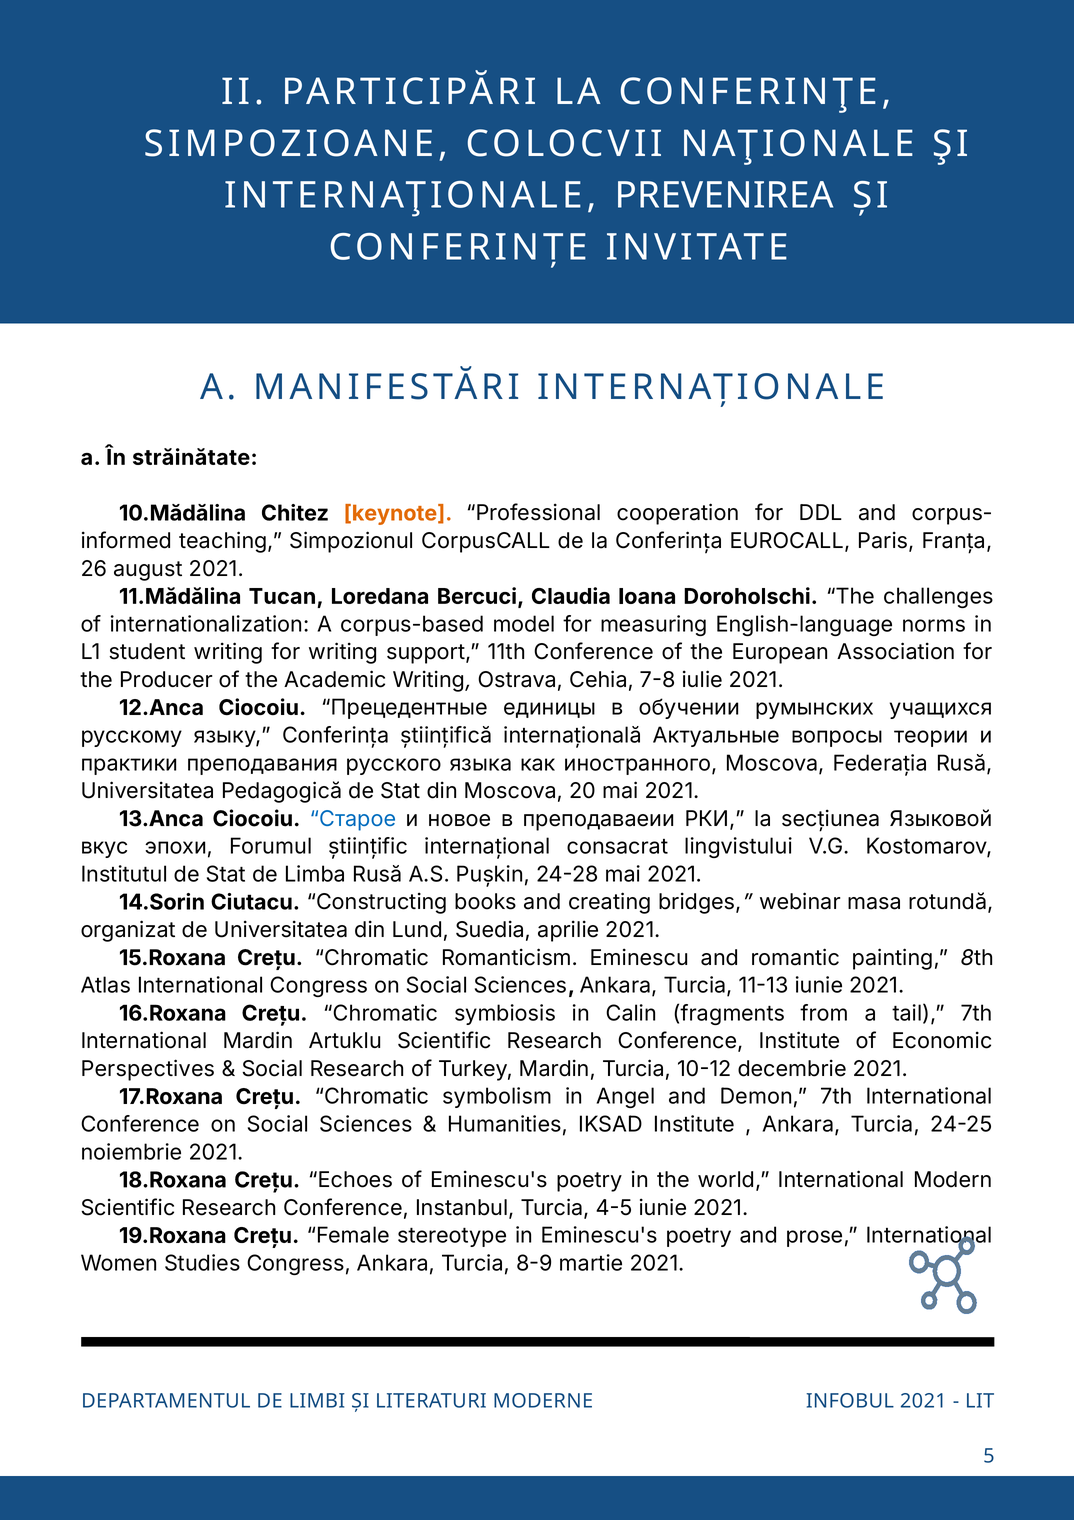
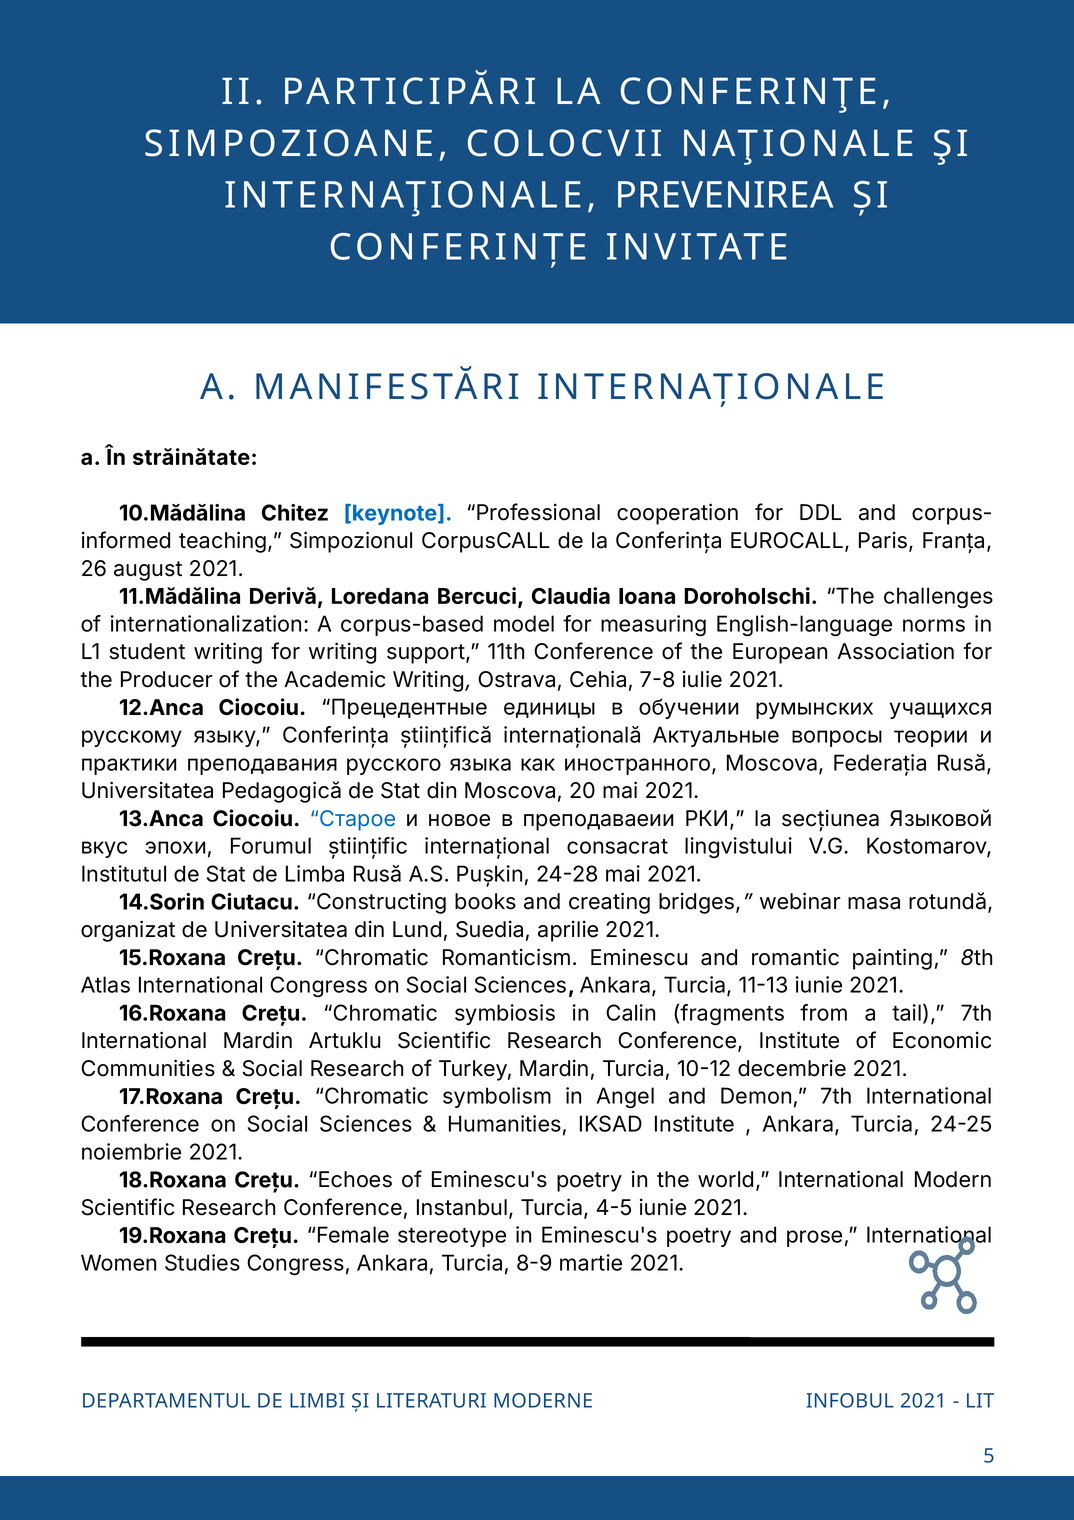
keynote colour: orange -> blue
Tucan: Tucan -> Derivă
Perspectives: Perspectives -> Communities
